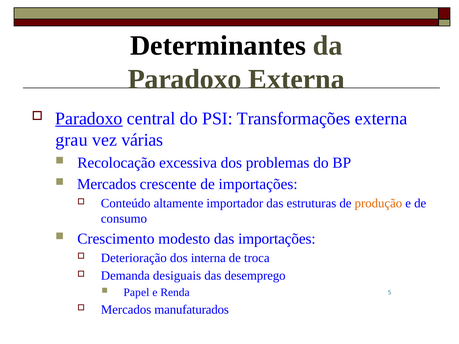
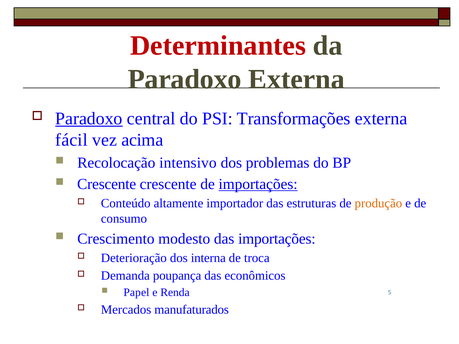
Determinantes colour: black -> red
grau: grau -> fácil
várias: várias -> acima
excessiva: excessiva -> intensivo
Mercados at (107, 184): Mercados -> Crescente
importações at (258, 184) underline: none -> present
desiguais: desiguais -> poupança
desemprego: desemprego -> econômicos
